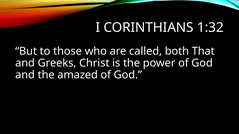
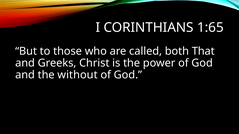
1:32: 1:32 -> 1:65
amazed: amazed -> without
